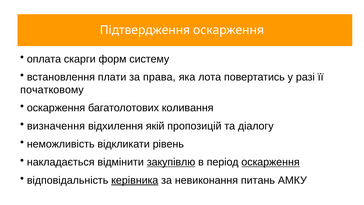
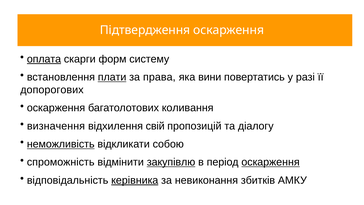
оплата underline: none -> present
плати underline: none -> present
лота: лота -> вини
початковому: початковому -> допорогових
якій: якій -> свій
неможливість underline: none -> present
рівень: рівень -> собою
накладається: накладається -> спроможність
питань: питань -> збитків
